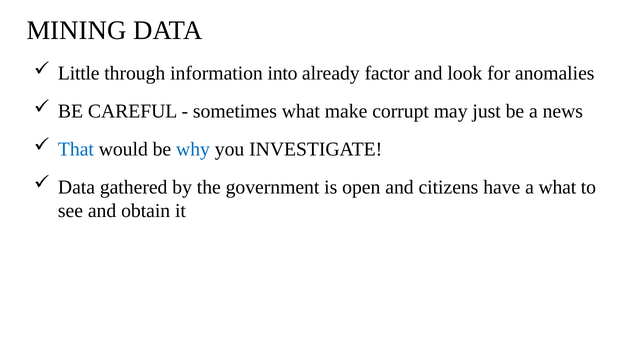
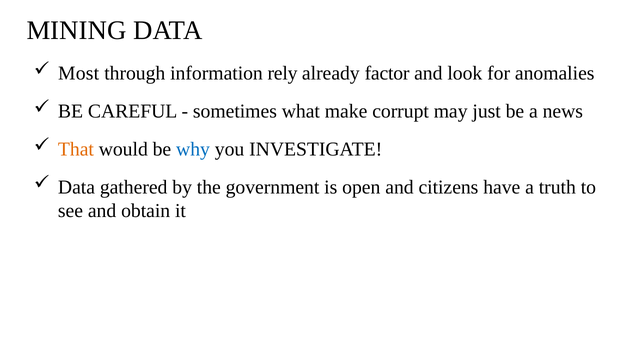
Little: Little -> Most
into: into -> rely
That colour: blue -> orange
a what: what -> truth
